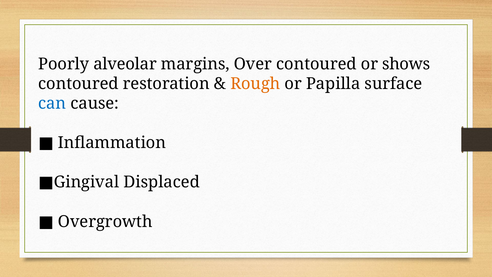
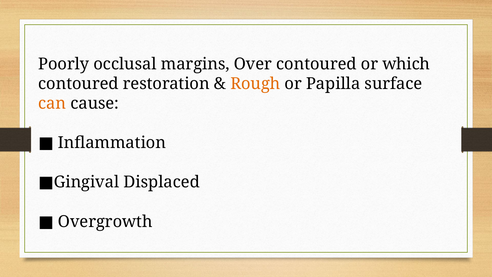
alveolar: alveolar -> occlusal
shows: shows -> which
can colour: blue -> orange
